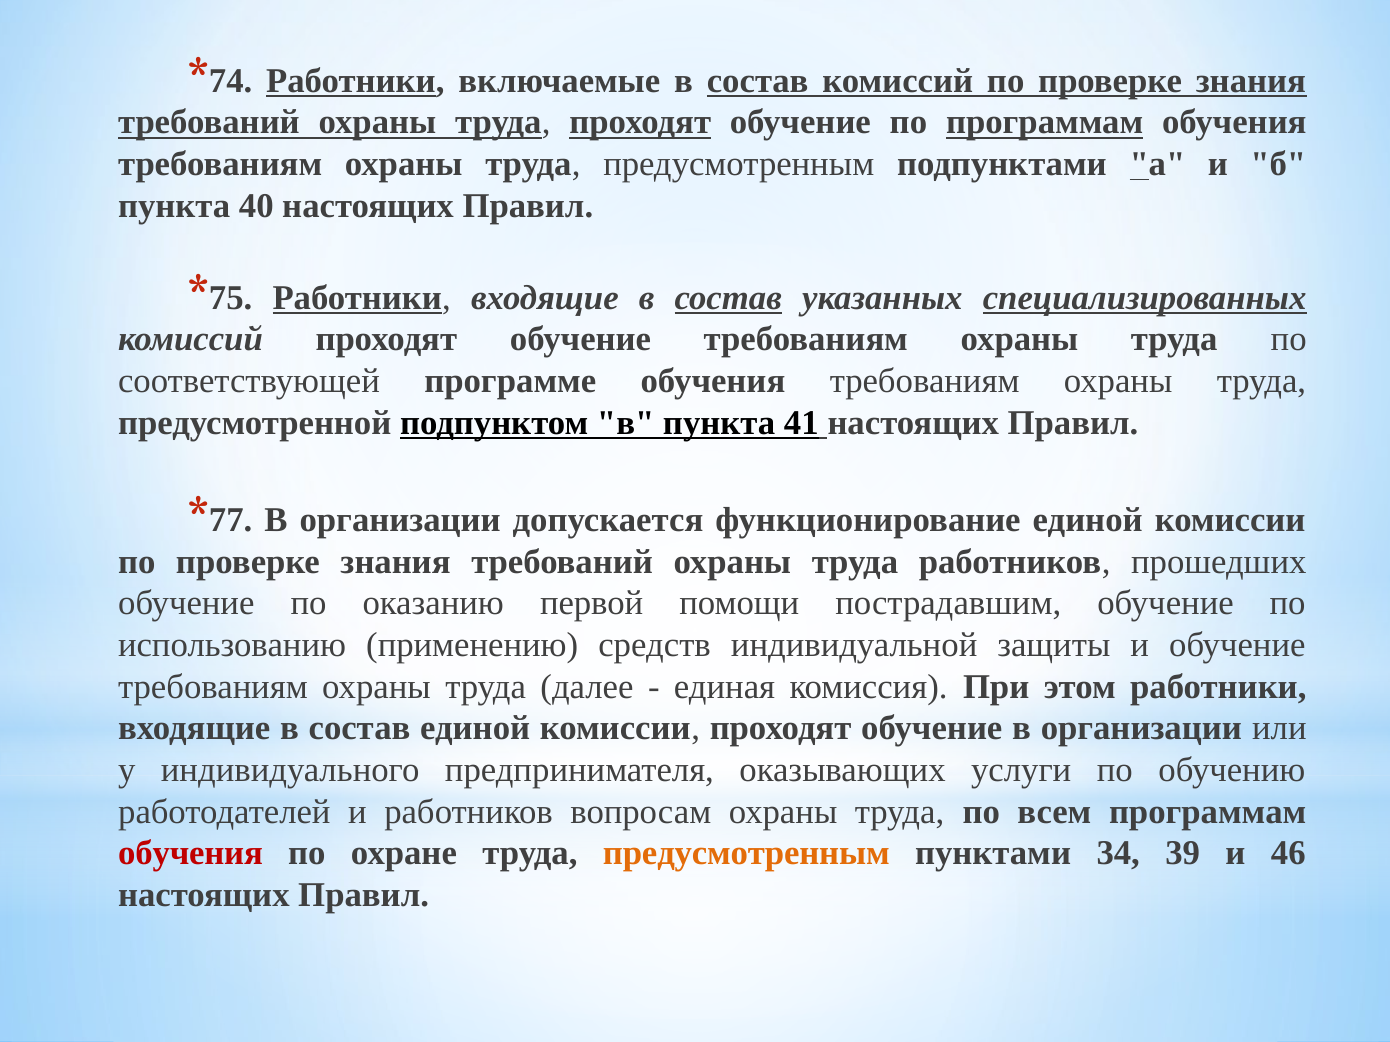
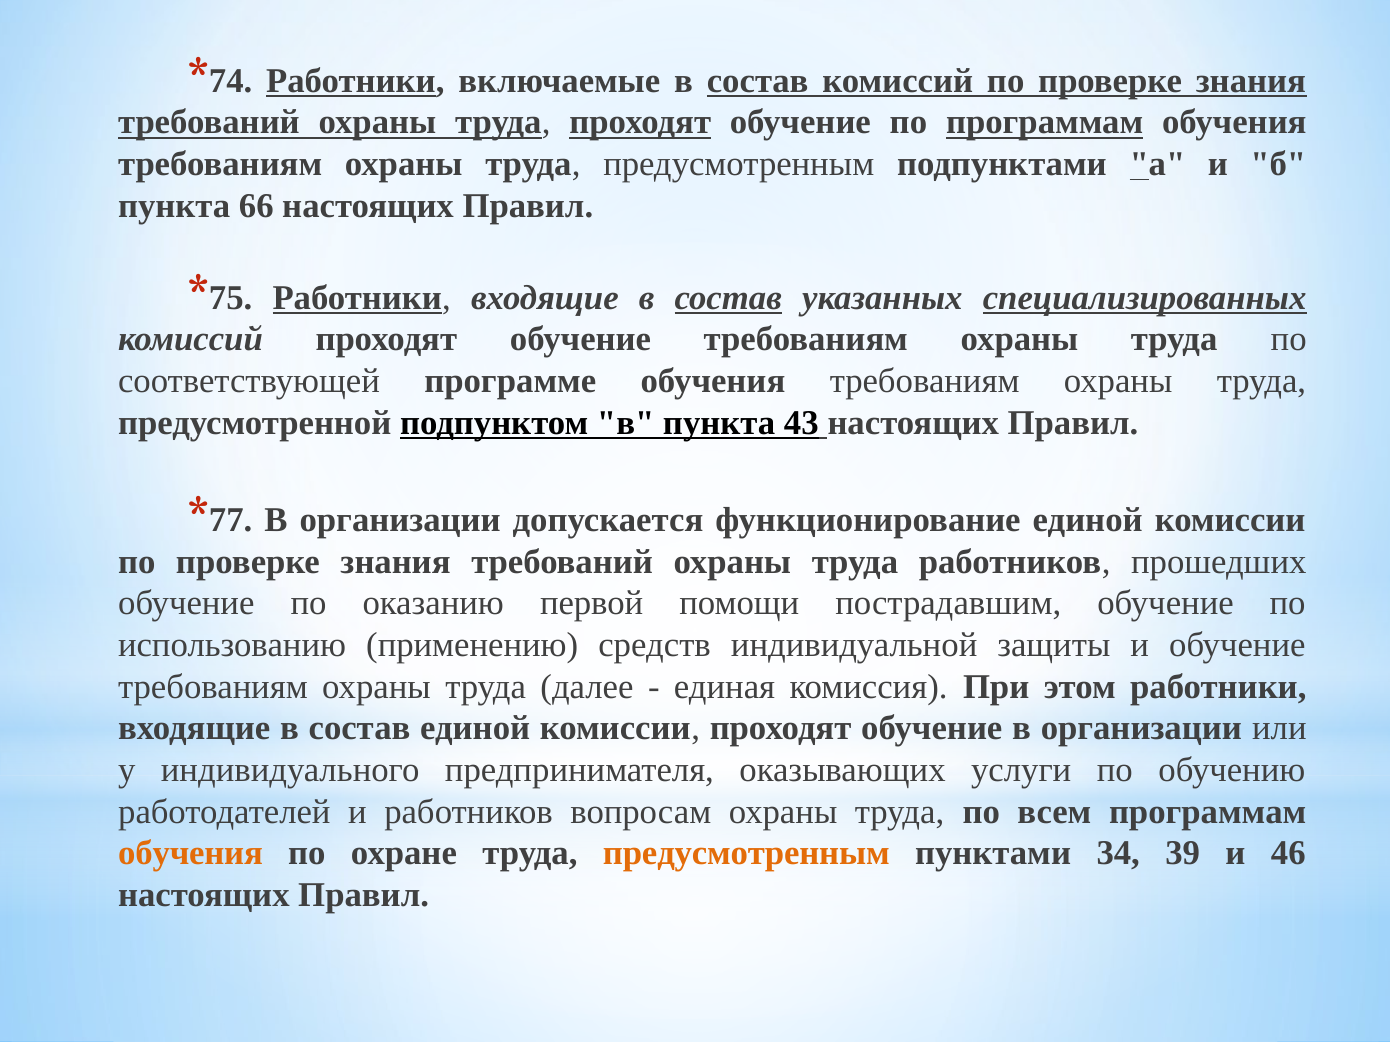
40: 40 -> 66
41: 41 -> 43
обучения at (190, 854) colour: red -> orange
